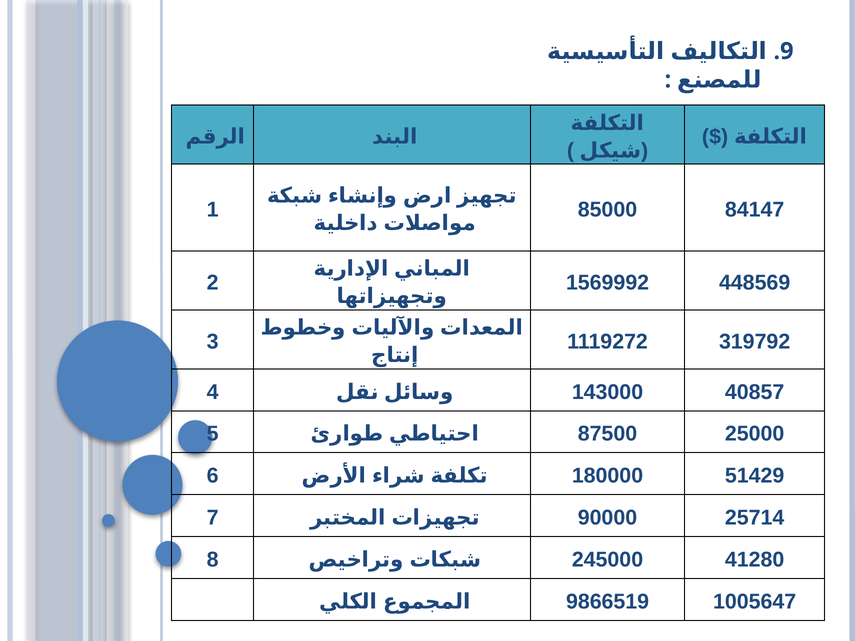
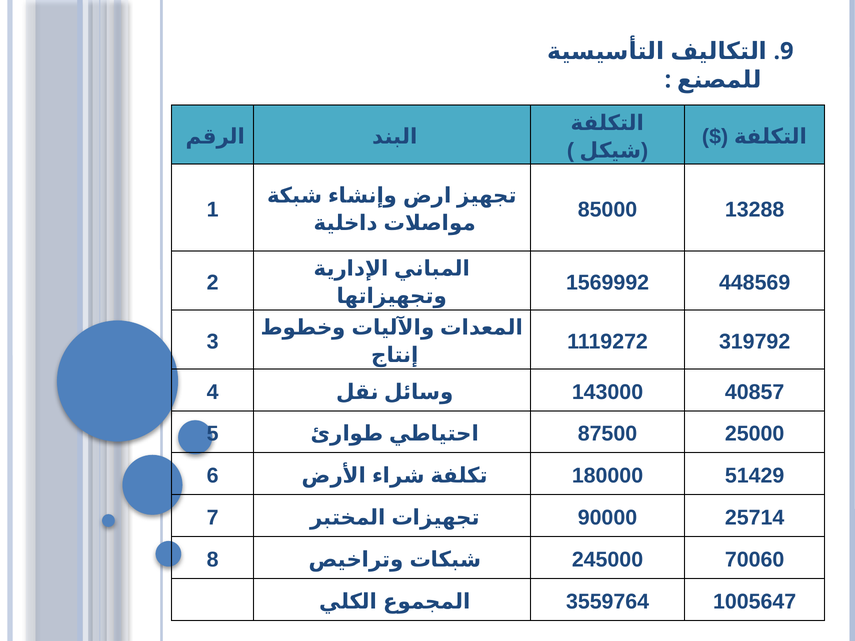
84147: 84147 -> 13288
41280: 41280 -> 70060
9866519: 9866519 -> 3559764
